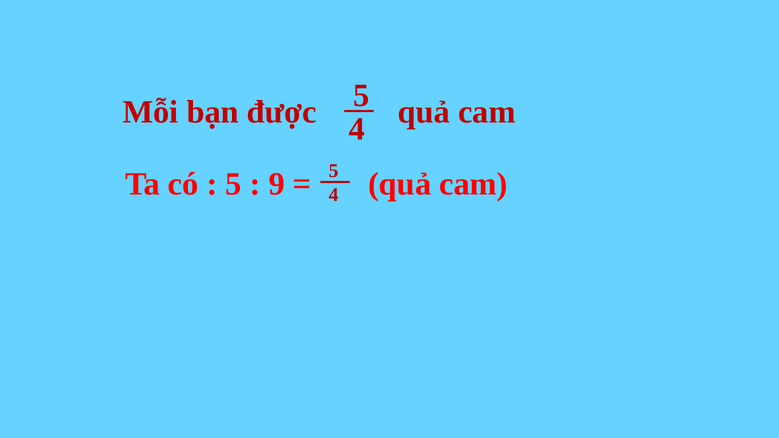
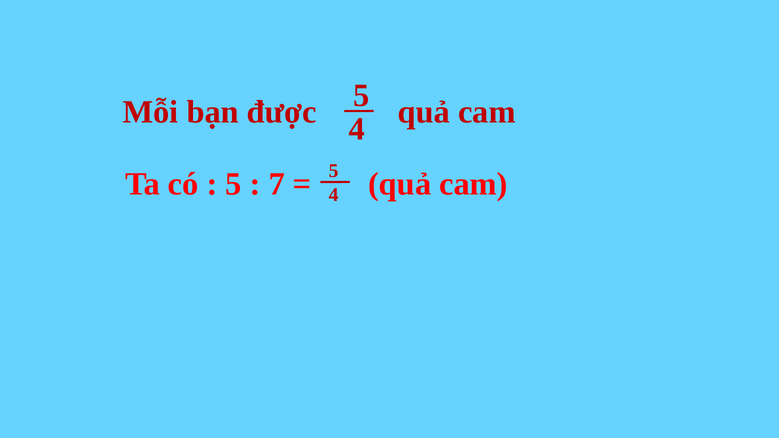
9: 9 -> 7
